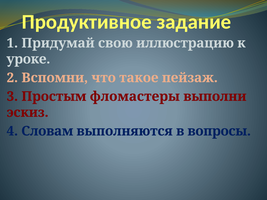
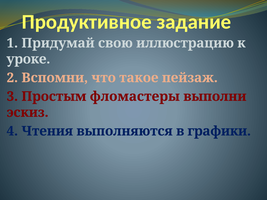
Словам: Словам -> Чтения
вопросы: вопросы -> графики
